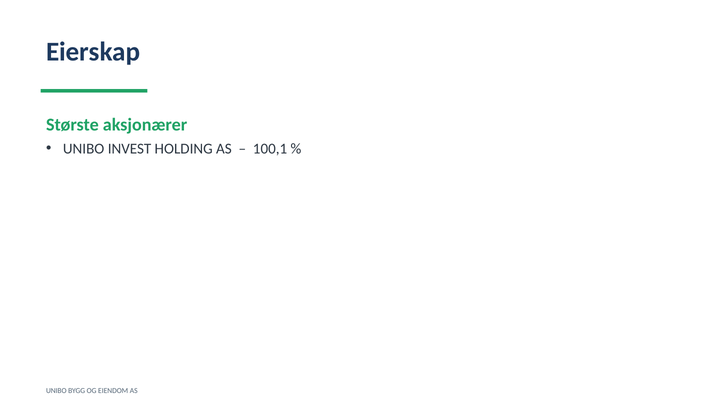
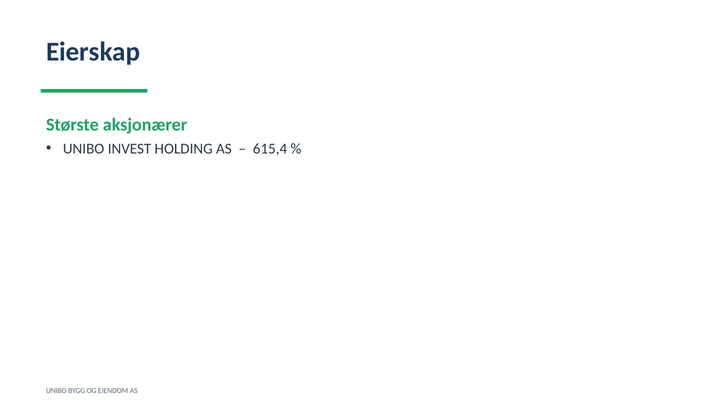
100,1: 100,1 -> 615,4
